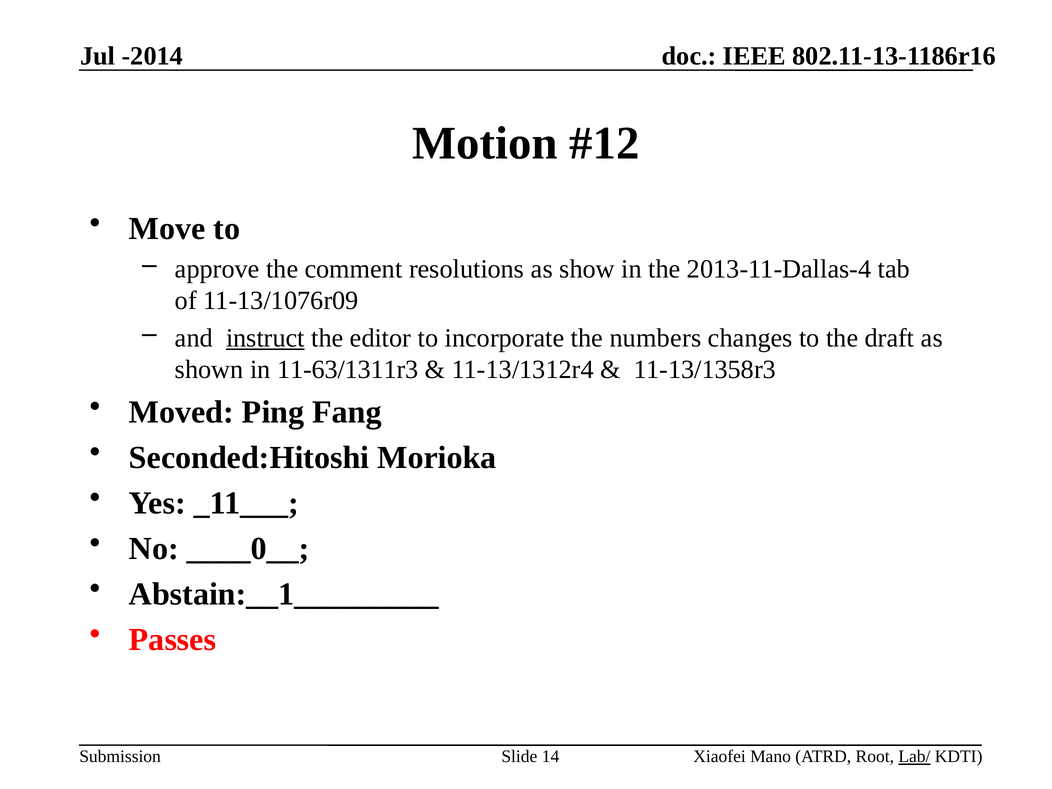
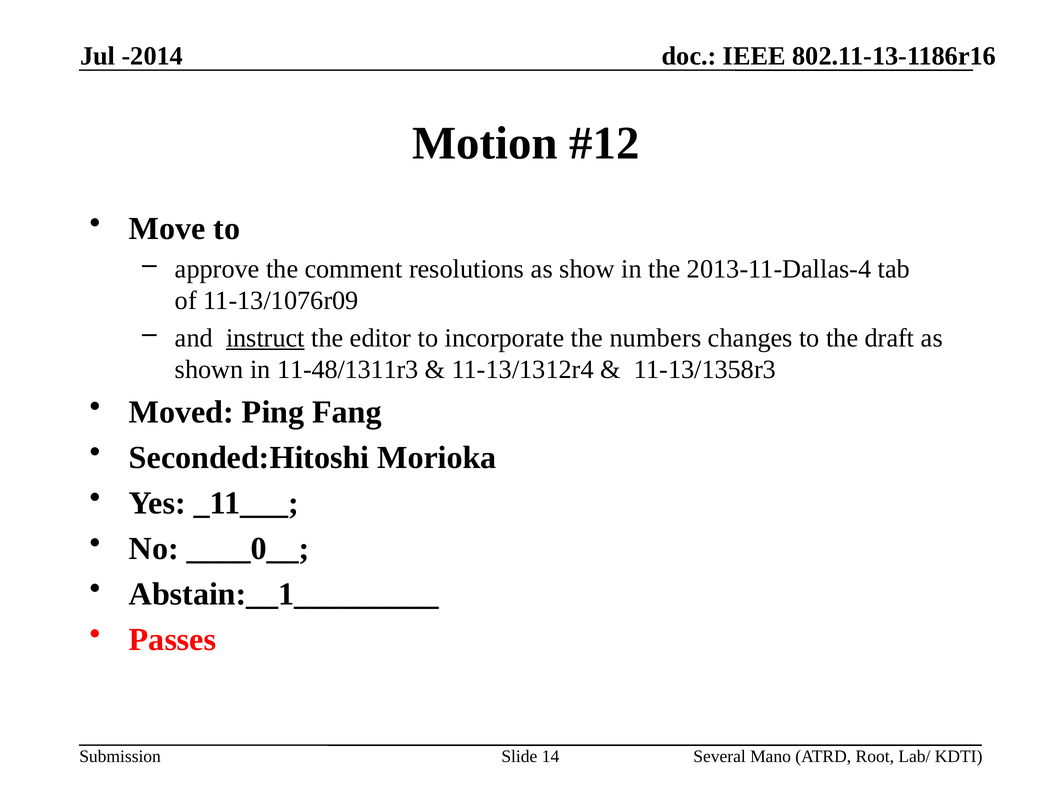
11-63/1311r3: 11-63/1311r3 -> 11-48/1311r3
Xiaofei: Xiaofei -> Several
Lab/ underline: present -> none
